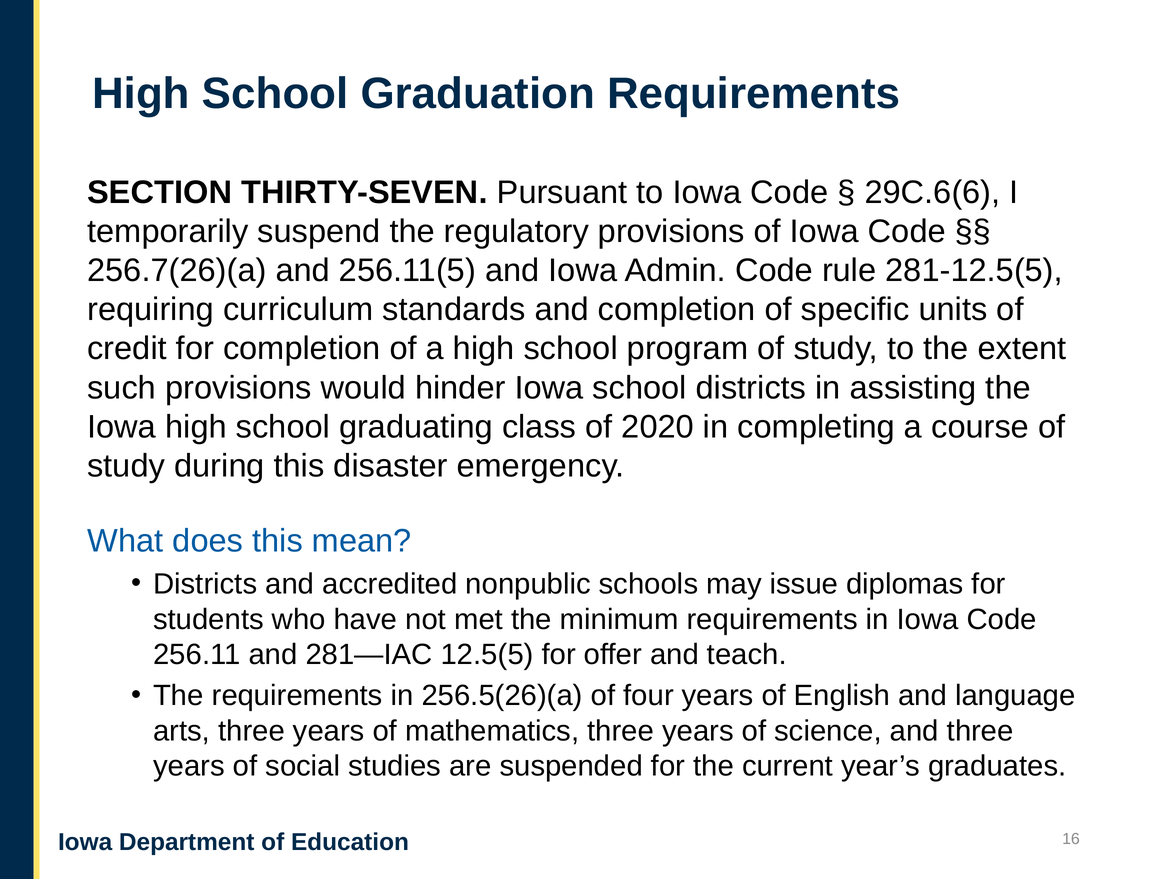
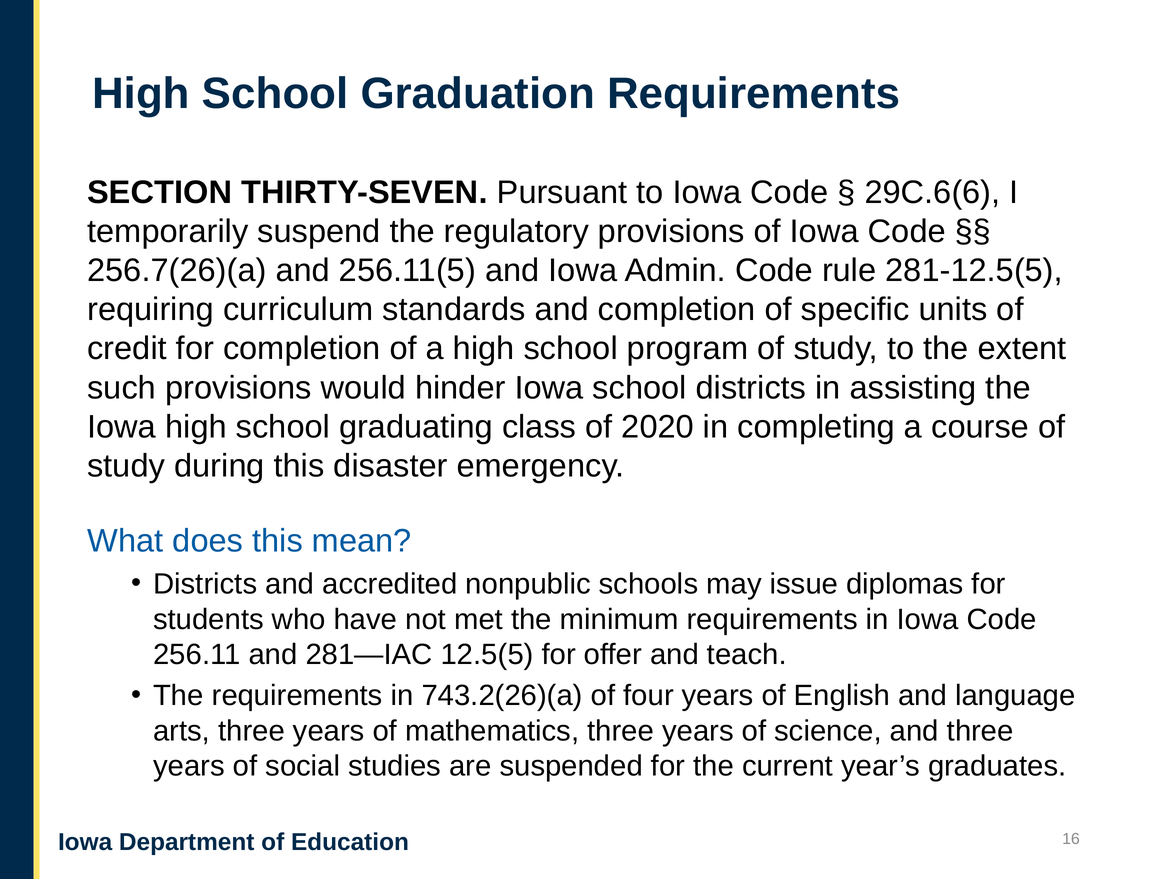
256.5(26)(a: 256.5(26)(a -> 743.2(26)(a
